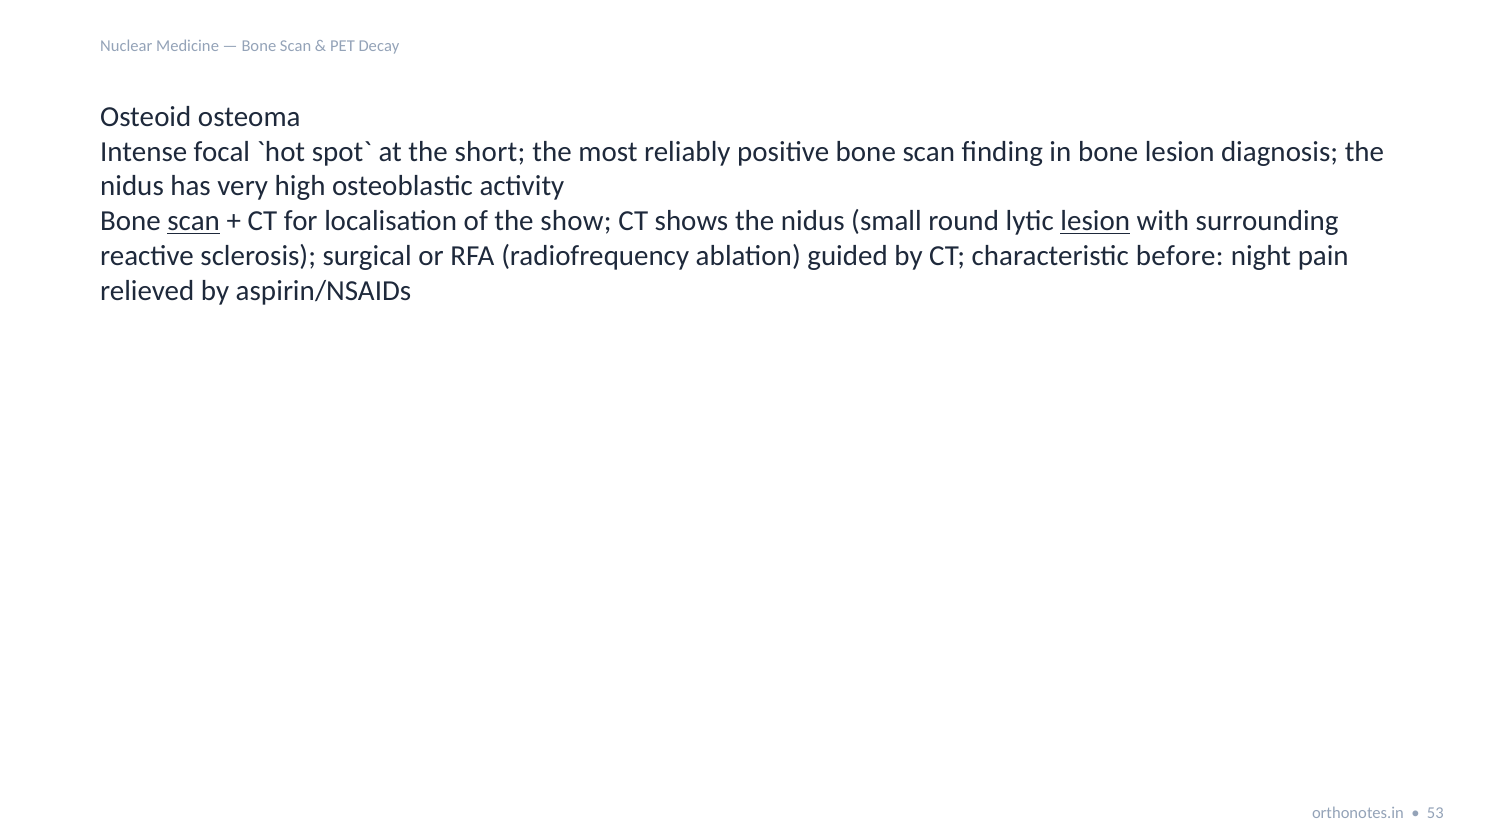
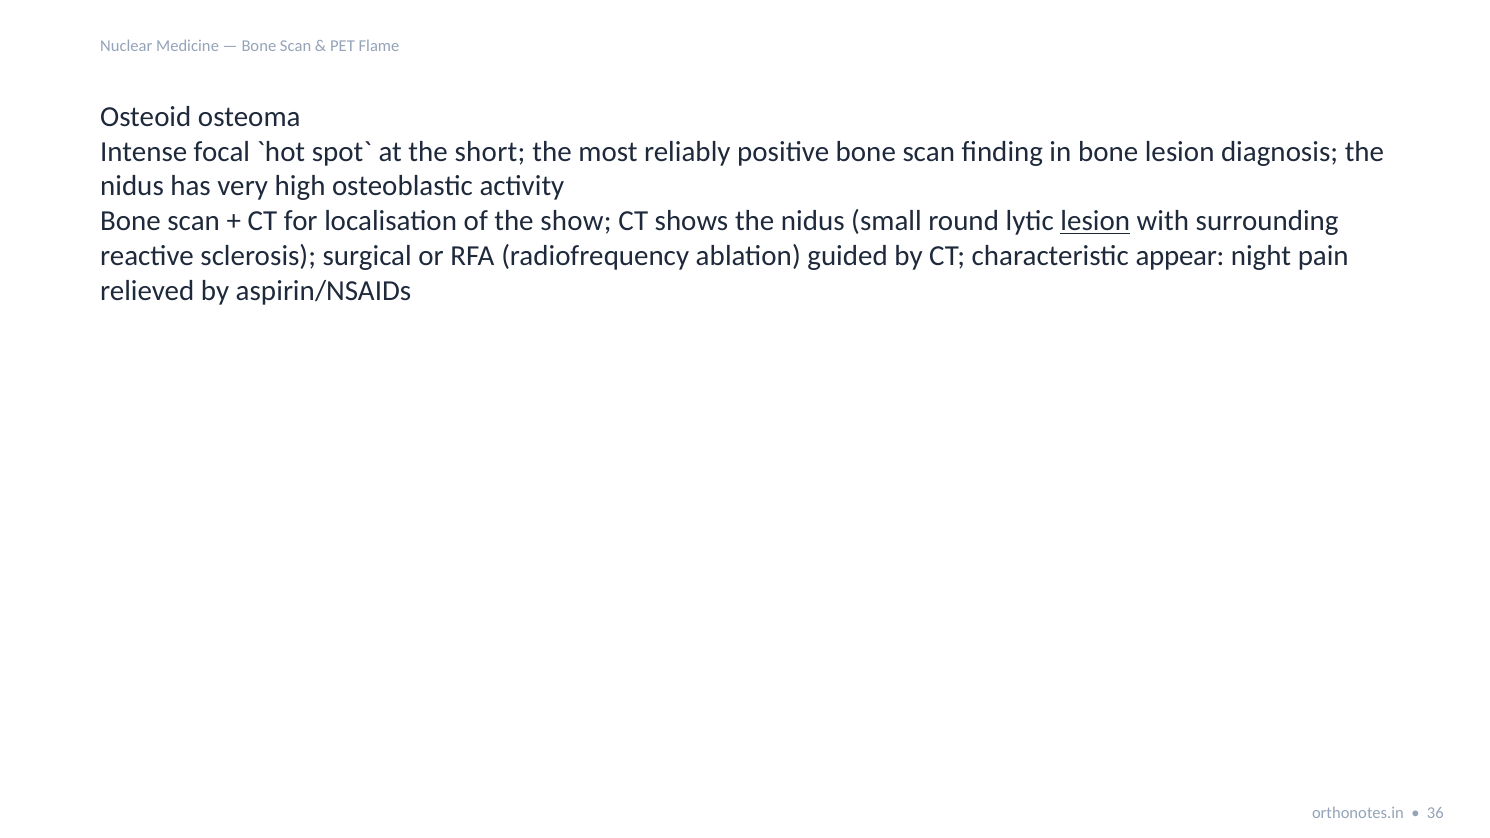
Decay: Decay -> Flame
scan at (194, 221) underline: present -> none
before: before -> appear
53: 53 -> 36
